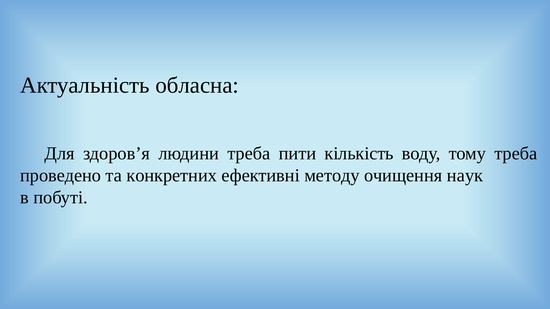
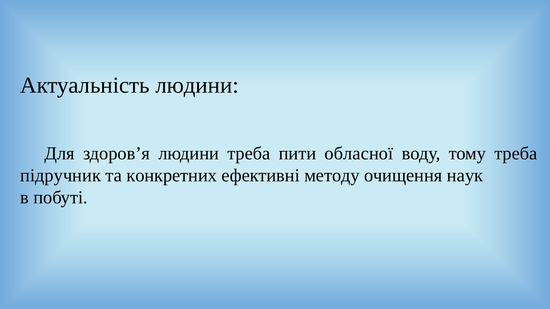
Актуальність обласна: обласна -> людини
кількість: кількість -> обласної
проведено: проведено -> підручник
